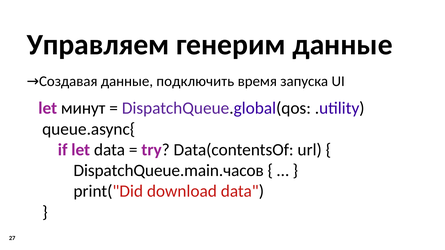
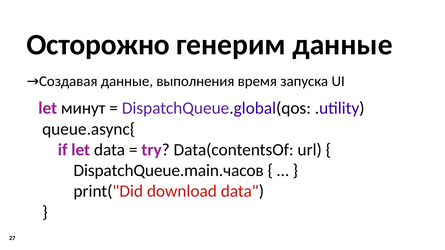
Управляем: Управляем -> Осторожно
подключить: подключить -> выполнения
